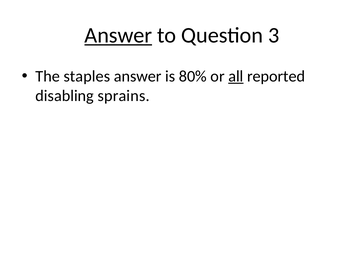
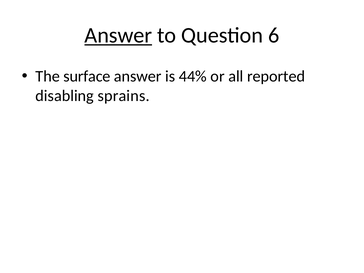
3: 3 -> 6
staples: staples -> surface
80%: 80% -> 44%
all underline: present -> none
